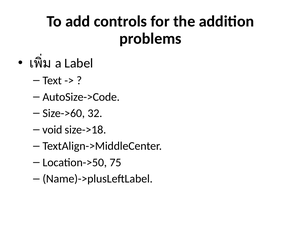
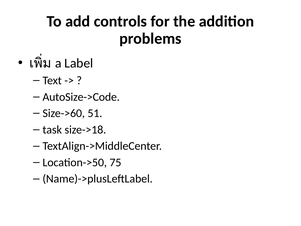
32: 32 -> 51
void: void -> task
